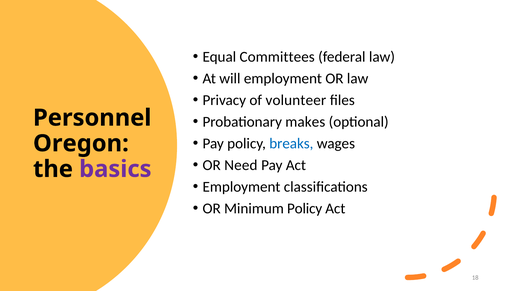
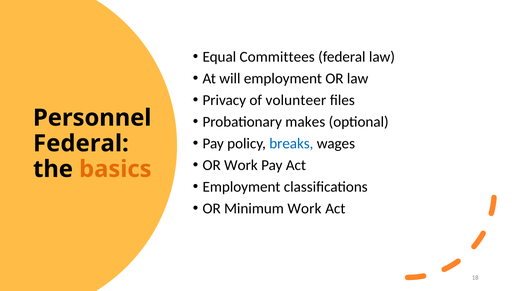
Oregon at (81, 144): Oregon -> Federal
OR Need: Need -> Work
basics colour: purple -> orange
Minimum Policy: Policy -> Work
